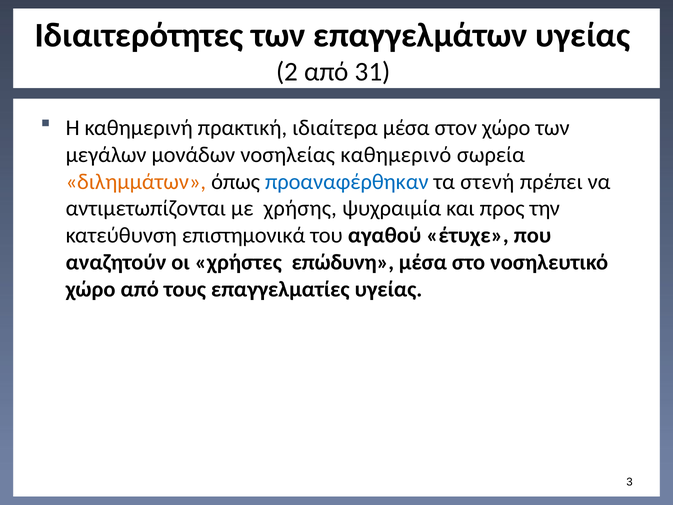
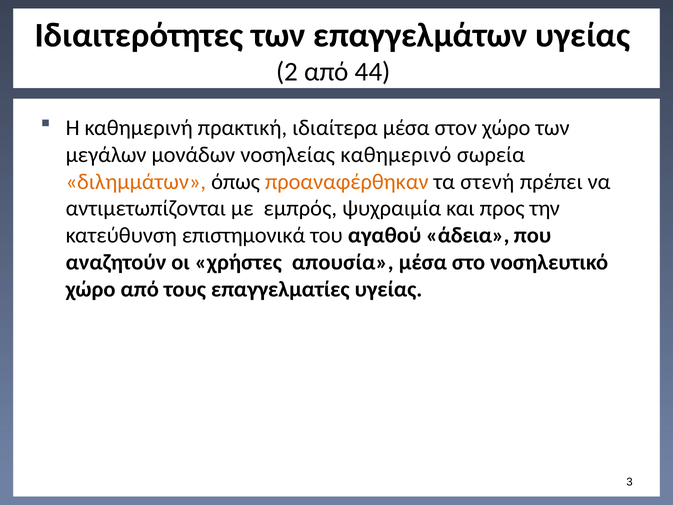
31: 31 -> 44
προαναφέρθηκαν colour: blue -> orange
χρήσης: χρήσης -> εμπρός
έτυχε: έτυχε -> άδεια
επώδυνη: επώδυνη -> απουσία
